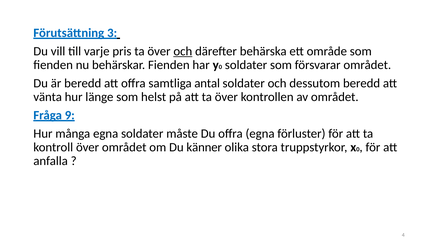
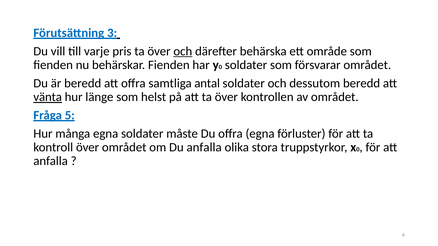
vänta underline: none -> present
9: 9 -> 5
Du känner: känner -> anfalla
